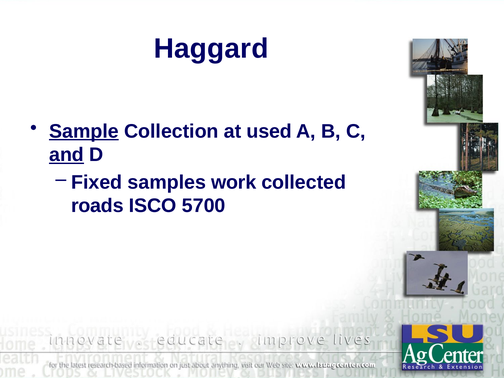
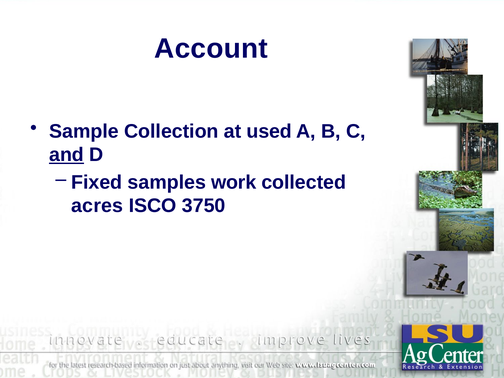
Haggard: Haggard -> Account
Sample underline: present -> none
roads: roads -> acres
5700: 5700 -> 3750
